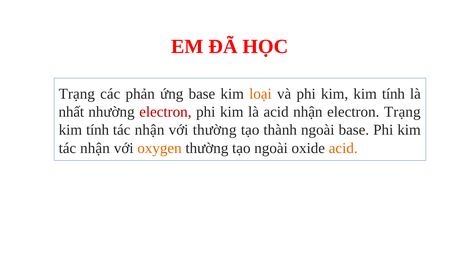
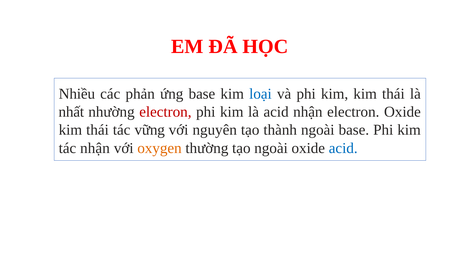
Trạng at (77, 94): Trạng -> Nhiều
loại colour: orange -> blue
kim kim tính: tính -> thái
electron Trạng: Trạng -> Oxide
tính at (98, 130): tính -> thái
nhận at (150, 130): nhận -> vững
với thường: thường -> nguyên
acid at (343, 148) colour: orange -> blue
